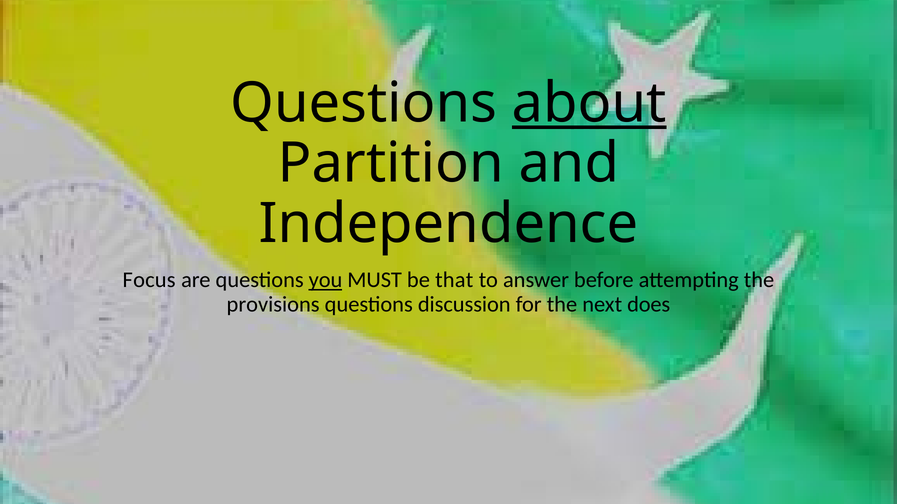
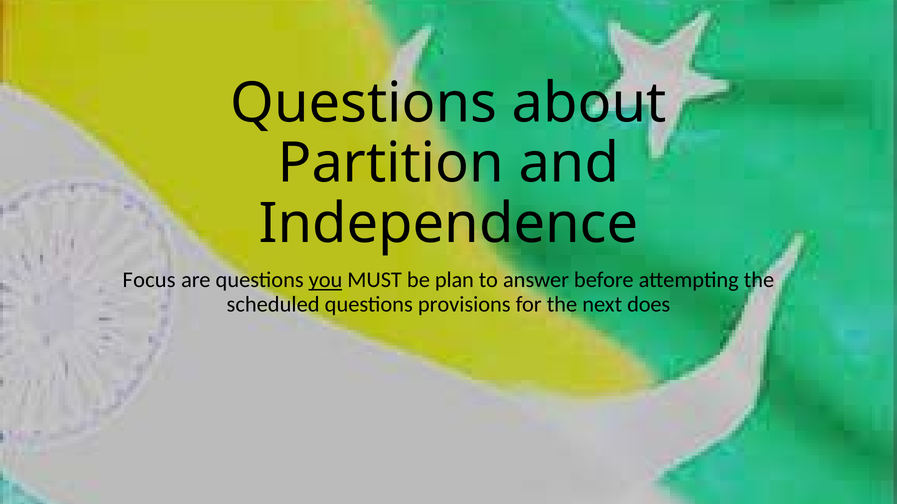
about underline: present -> none
that: that -> plan
provisions: provisions -> scheduled
discussion: discussion -> provisions
